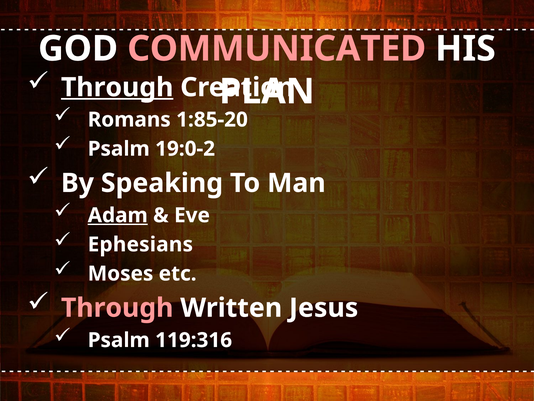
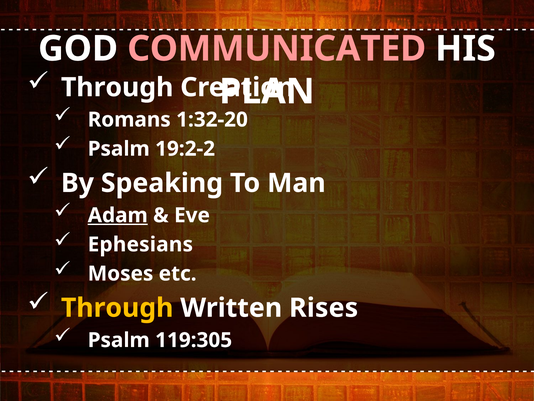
Through at (117, 87) underline: present -> none
1:85-20: 1:85-20 -> 1:32-20
19:0-2: 19:0-2 -> 19:2-2
Through at (117, 308) colour: pink -> yellow
Jesus: Jesus -> Rises
119:316: 119:316 -> 119:305
